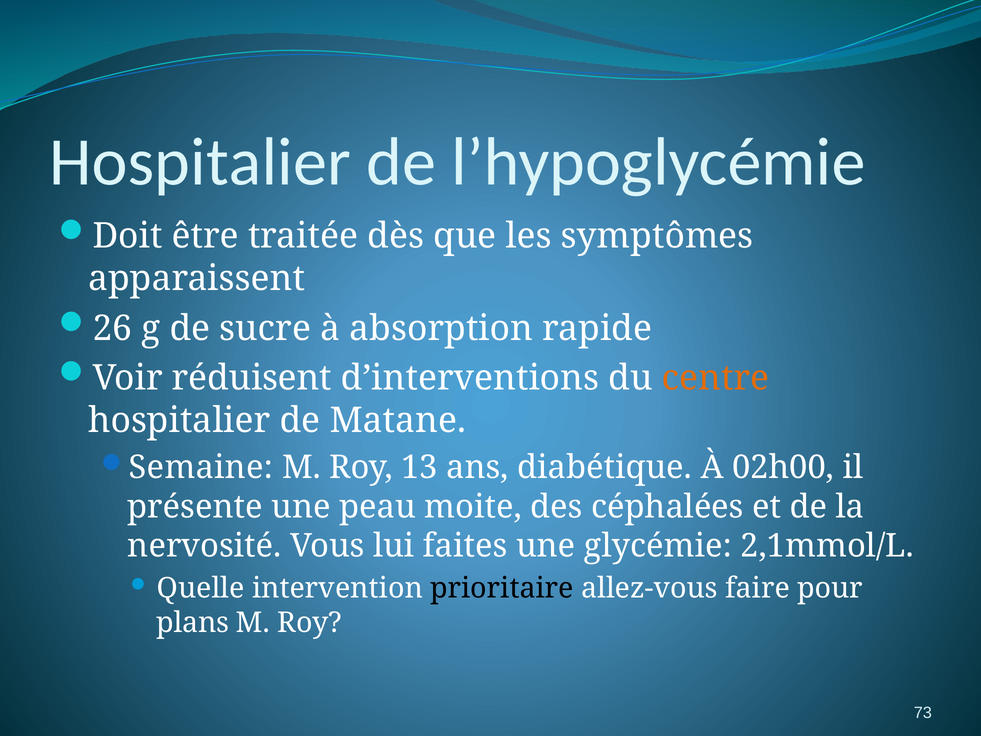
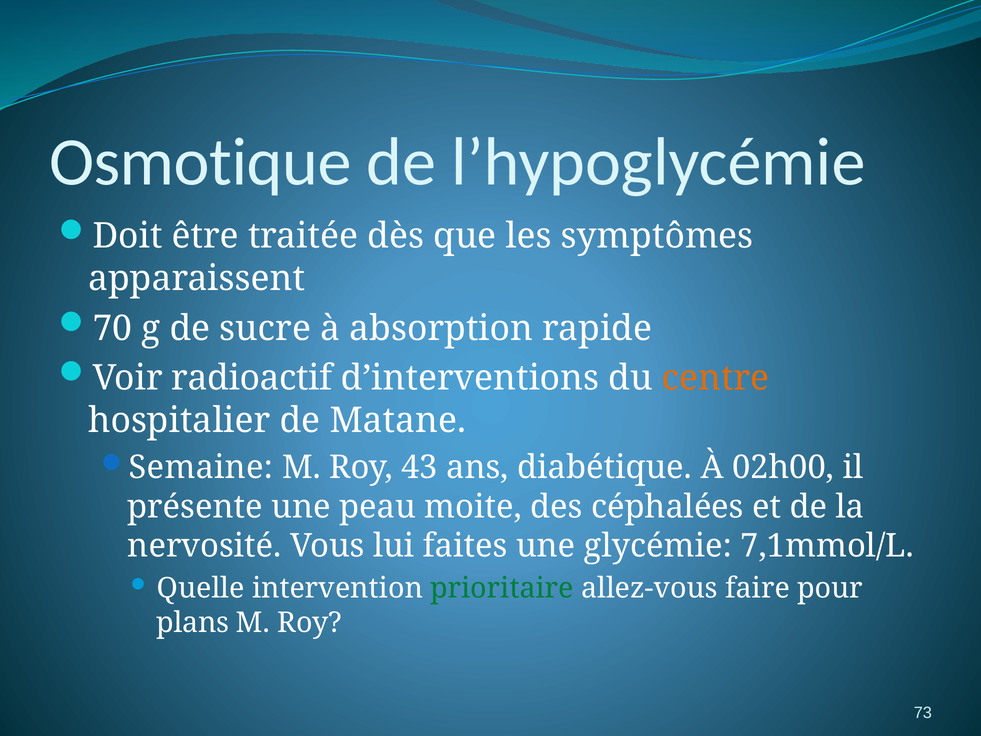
Hospitalier at (200, 162): Hospitalier -> Osmotique
26: 26 -> 70
réduisent: réduisent -> radioactif
13: 13 -> 43
2,1mmol/L: 2,1mmol/L -> 7,1mmol/L
prioritaire colour: black -> green
